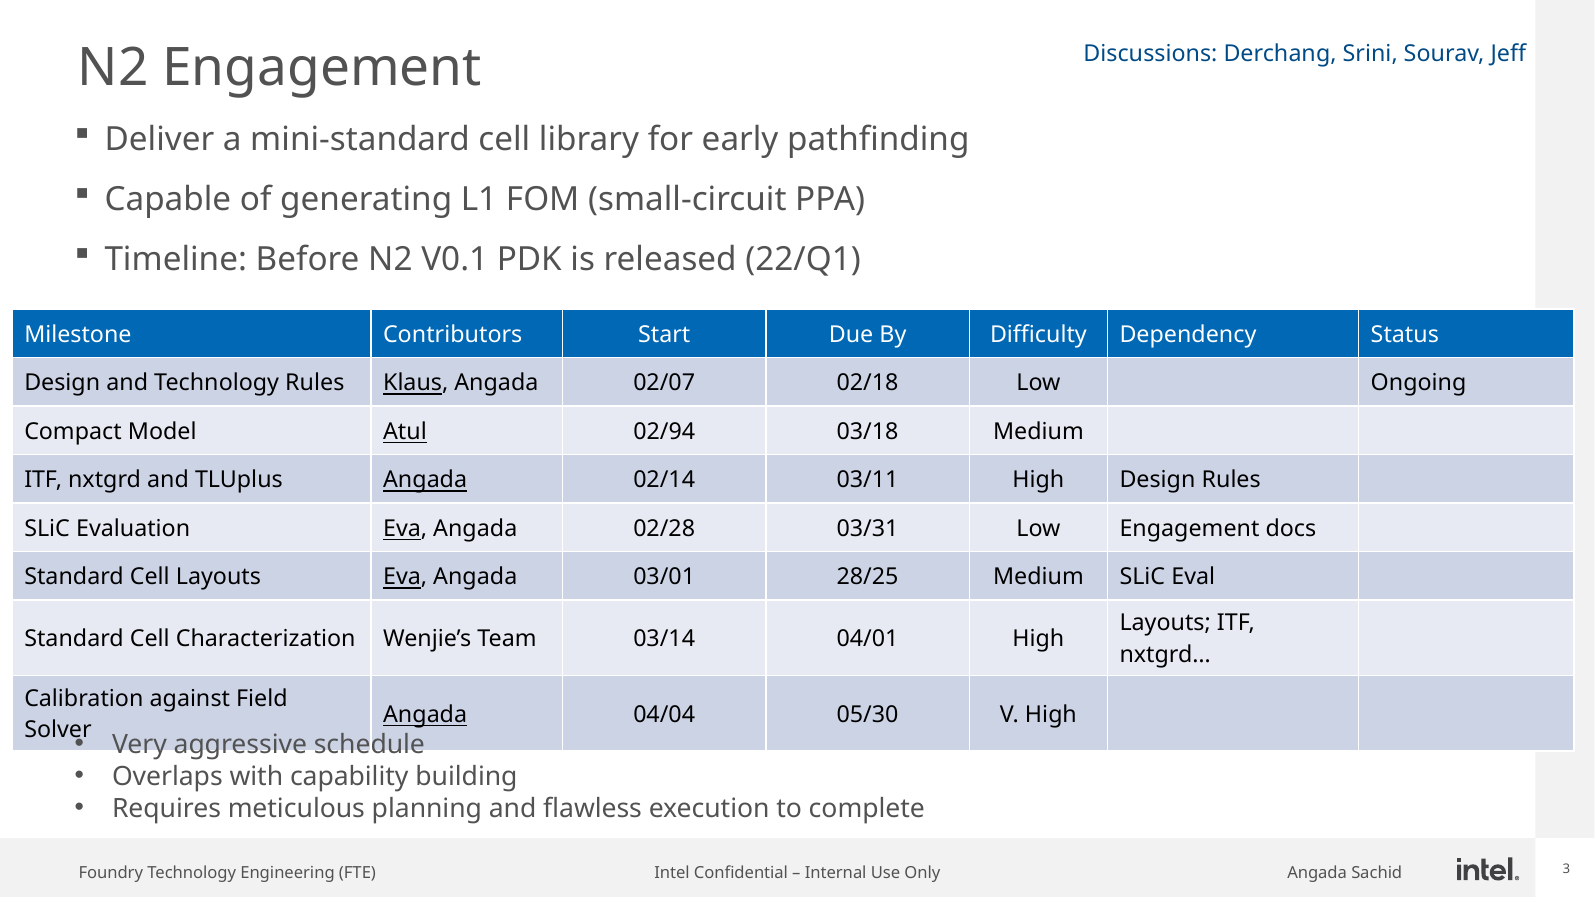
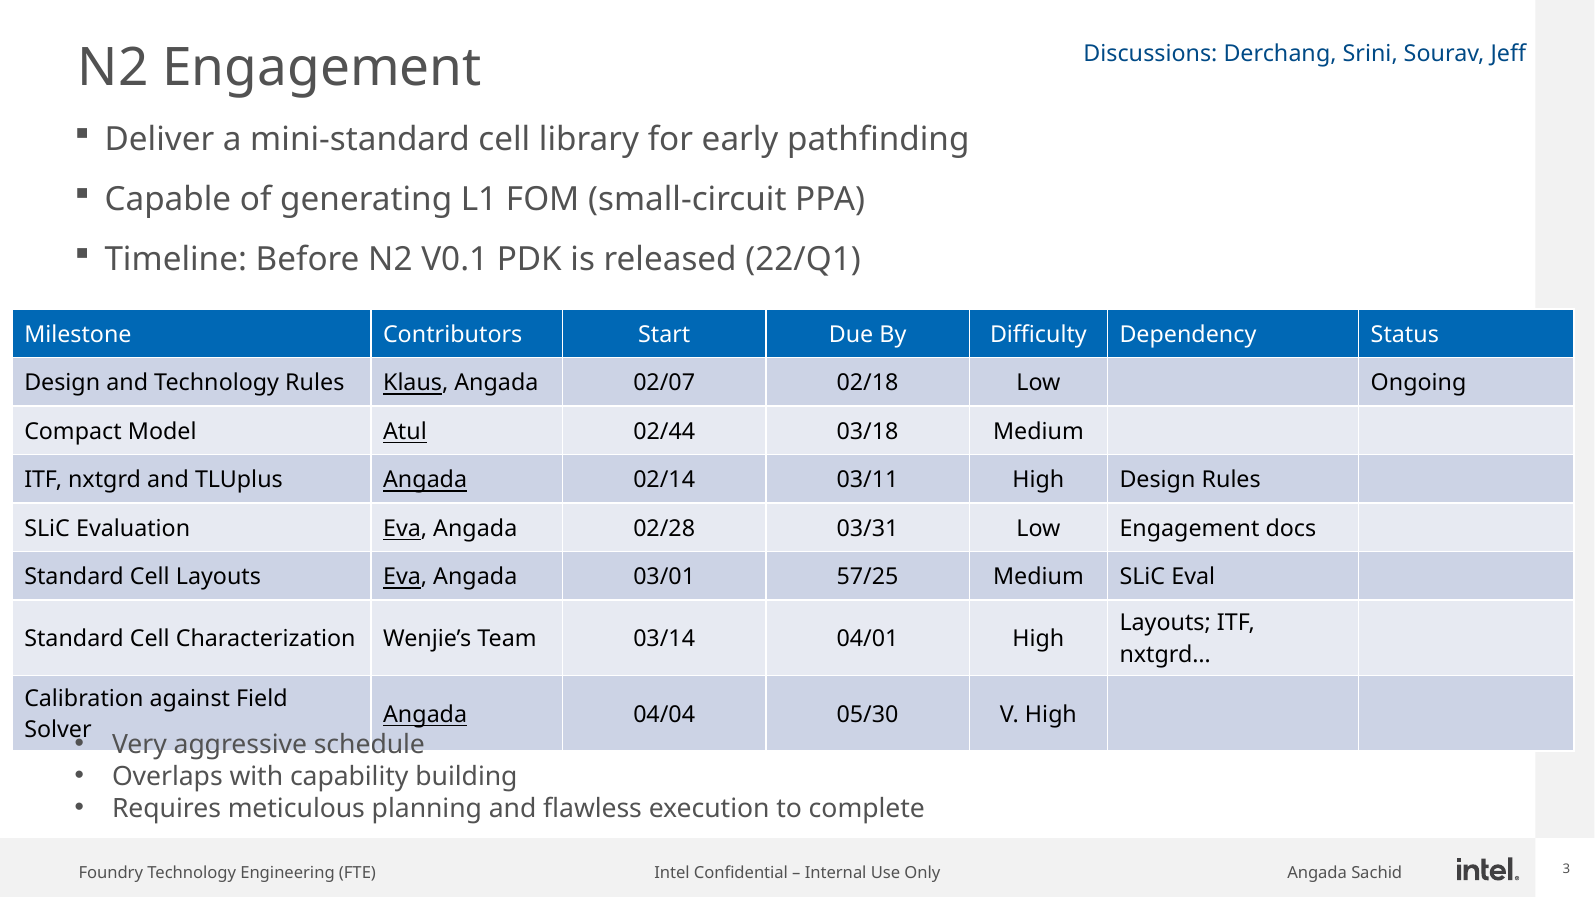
02/94: 02/94 -> 02/44
28/25: 28/25 -> 57/25
